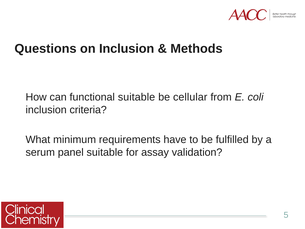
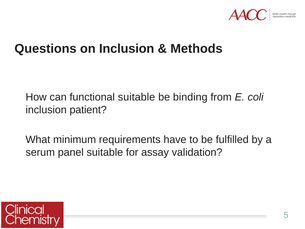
cellular: cellular -> binding
criteria: criteria -> patient
